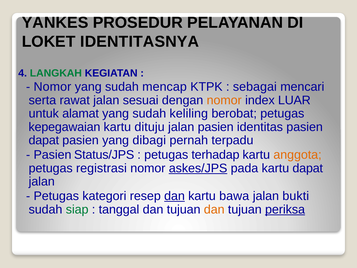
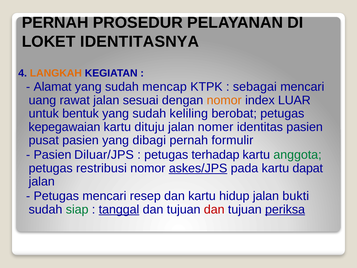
YANKES at (55, 23): YANKES -> PERNAH
LANGKAH colour: green -> orange
Nomor at (52, 87): Nomor -> Alamat
serta: serta -> uang
alamat: alamat -> bentuk
jalan pasien: pasien -> nomer
dapat at (44, 140): dapat -> pusat
terpadu: terpadu -> formulir
Status/JPS: Status/JPS -> Diluar/JPS
anggota colour: orange -> green
registrasi: registrasi -> restribusi
Petugas kategori: kategori -> mencari
dan at (174, 196) underline: present -> none
bawa: bawa -> hidup
tanggal underline: none -> present
dan at (214, 209) colour: orange -> red
